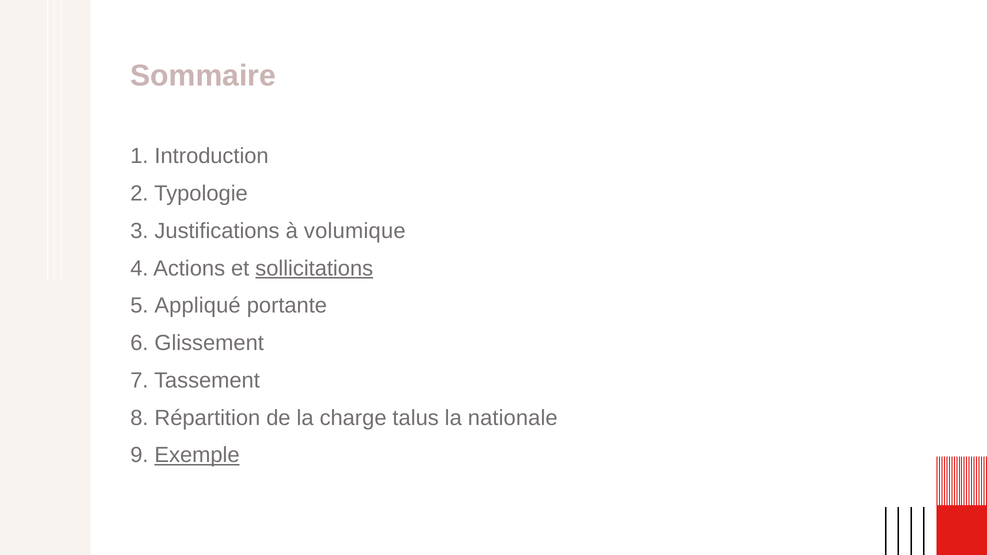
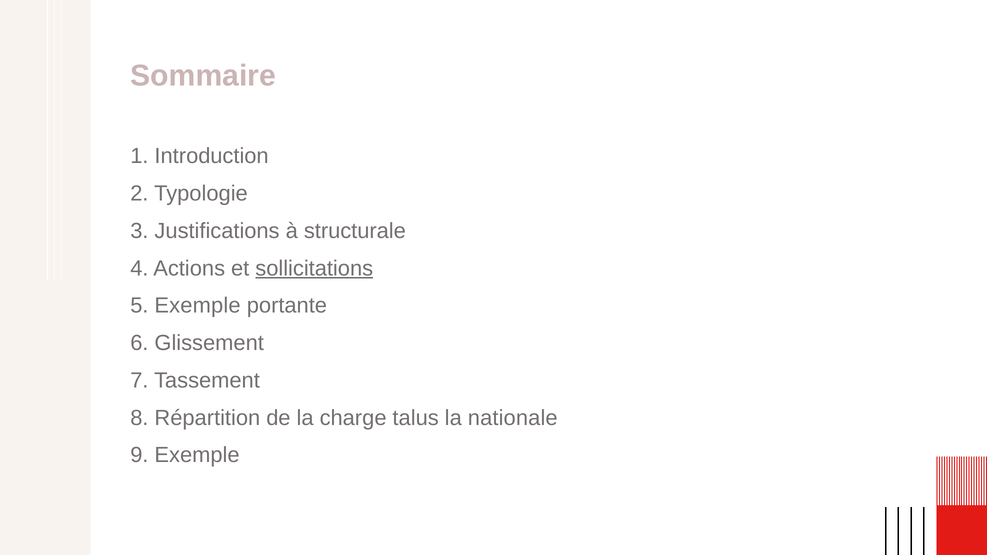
volumique: volumique -> structurale
5 Appliqué: Appliqué -> Exemple
Exemple at (197, 455) underline: present -> none
